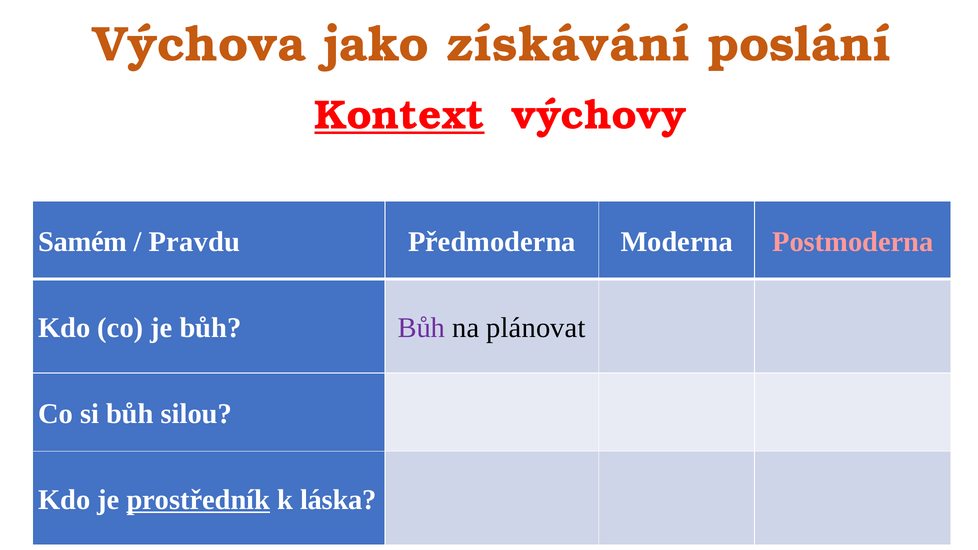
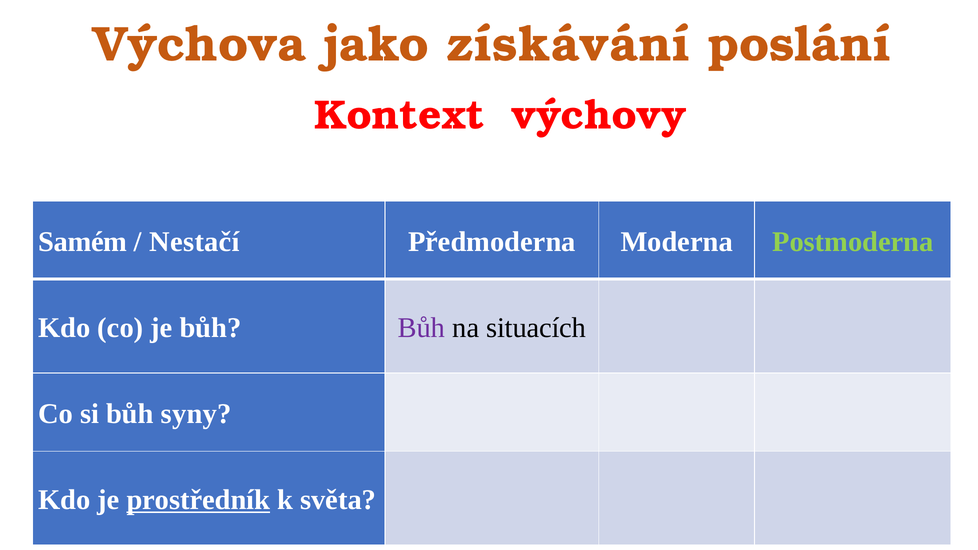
Kontext underline: present -> none
Pravdu: Pravdu -> Nestačí
Postmoderna colour: pink -> light green
plánovat: plánovat -> situacích
silou: silou -> syny
láska: láska -> světa
